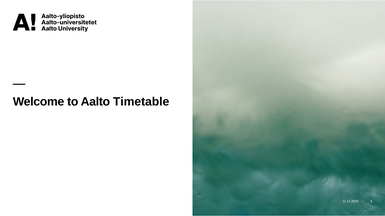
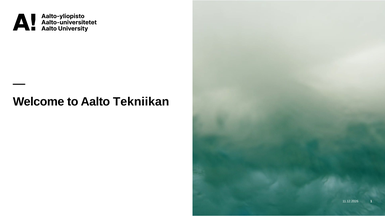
Timetable: Timetable -> Tekniikan
